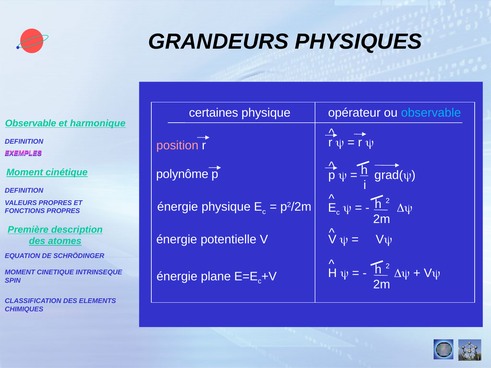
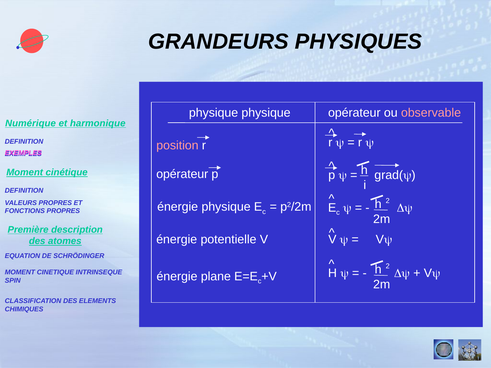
certaines at (214, 113): certaines -> physique
observable at (431, 113) colour: light blue -> pink
Observable at (31, 123): Observable -> Numérique
polynôme at (182, 174): polynôme -> opérateur
